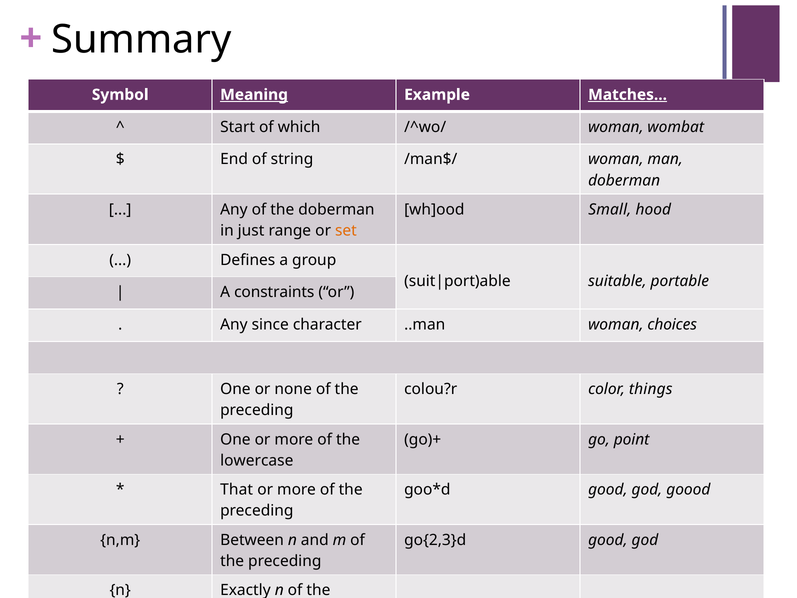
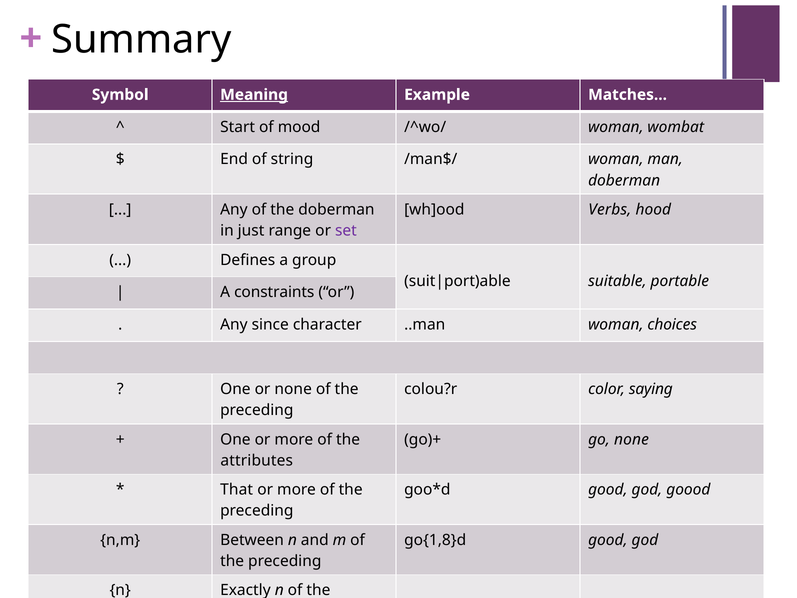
Matches underline: present -> none
which: which -> mood
Small: Small -> Verbs
set colour: orange -> purple
things: things -> saying
go point: point -> none
lowercase: lowercase -> attributes
go{2,3}d: go{2,3}d -> go{1,8}d
